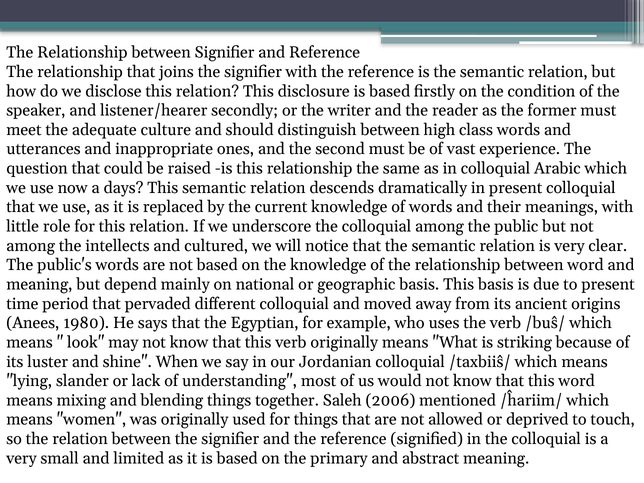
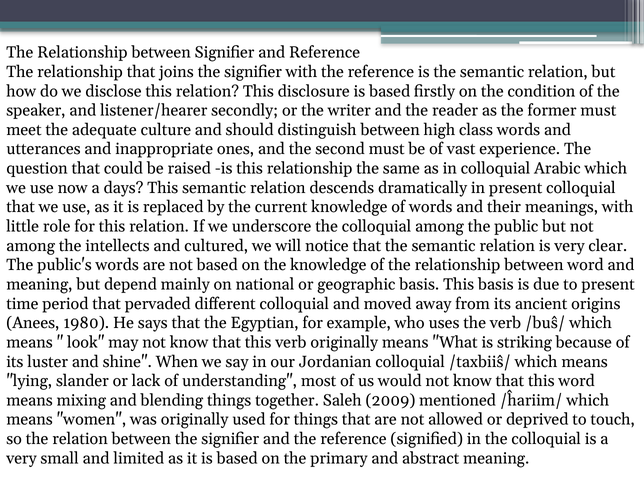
2006: 2006 -> 2009
